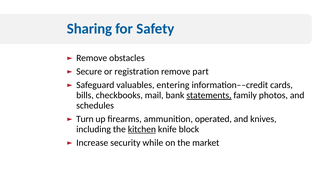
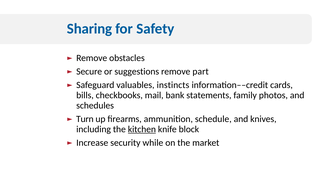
registration: registration -> suggestions
entering: entering -> instincts
statements underline: present -> none
operated: operated -> schedule
